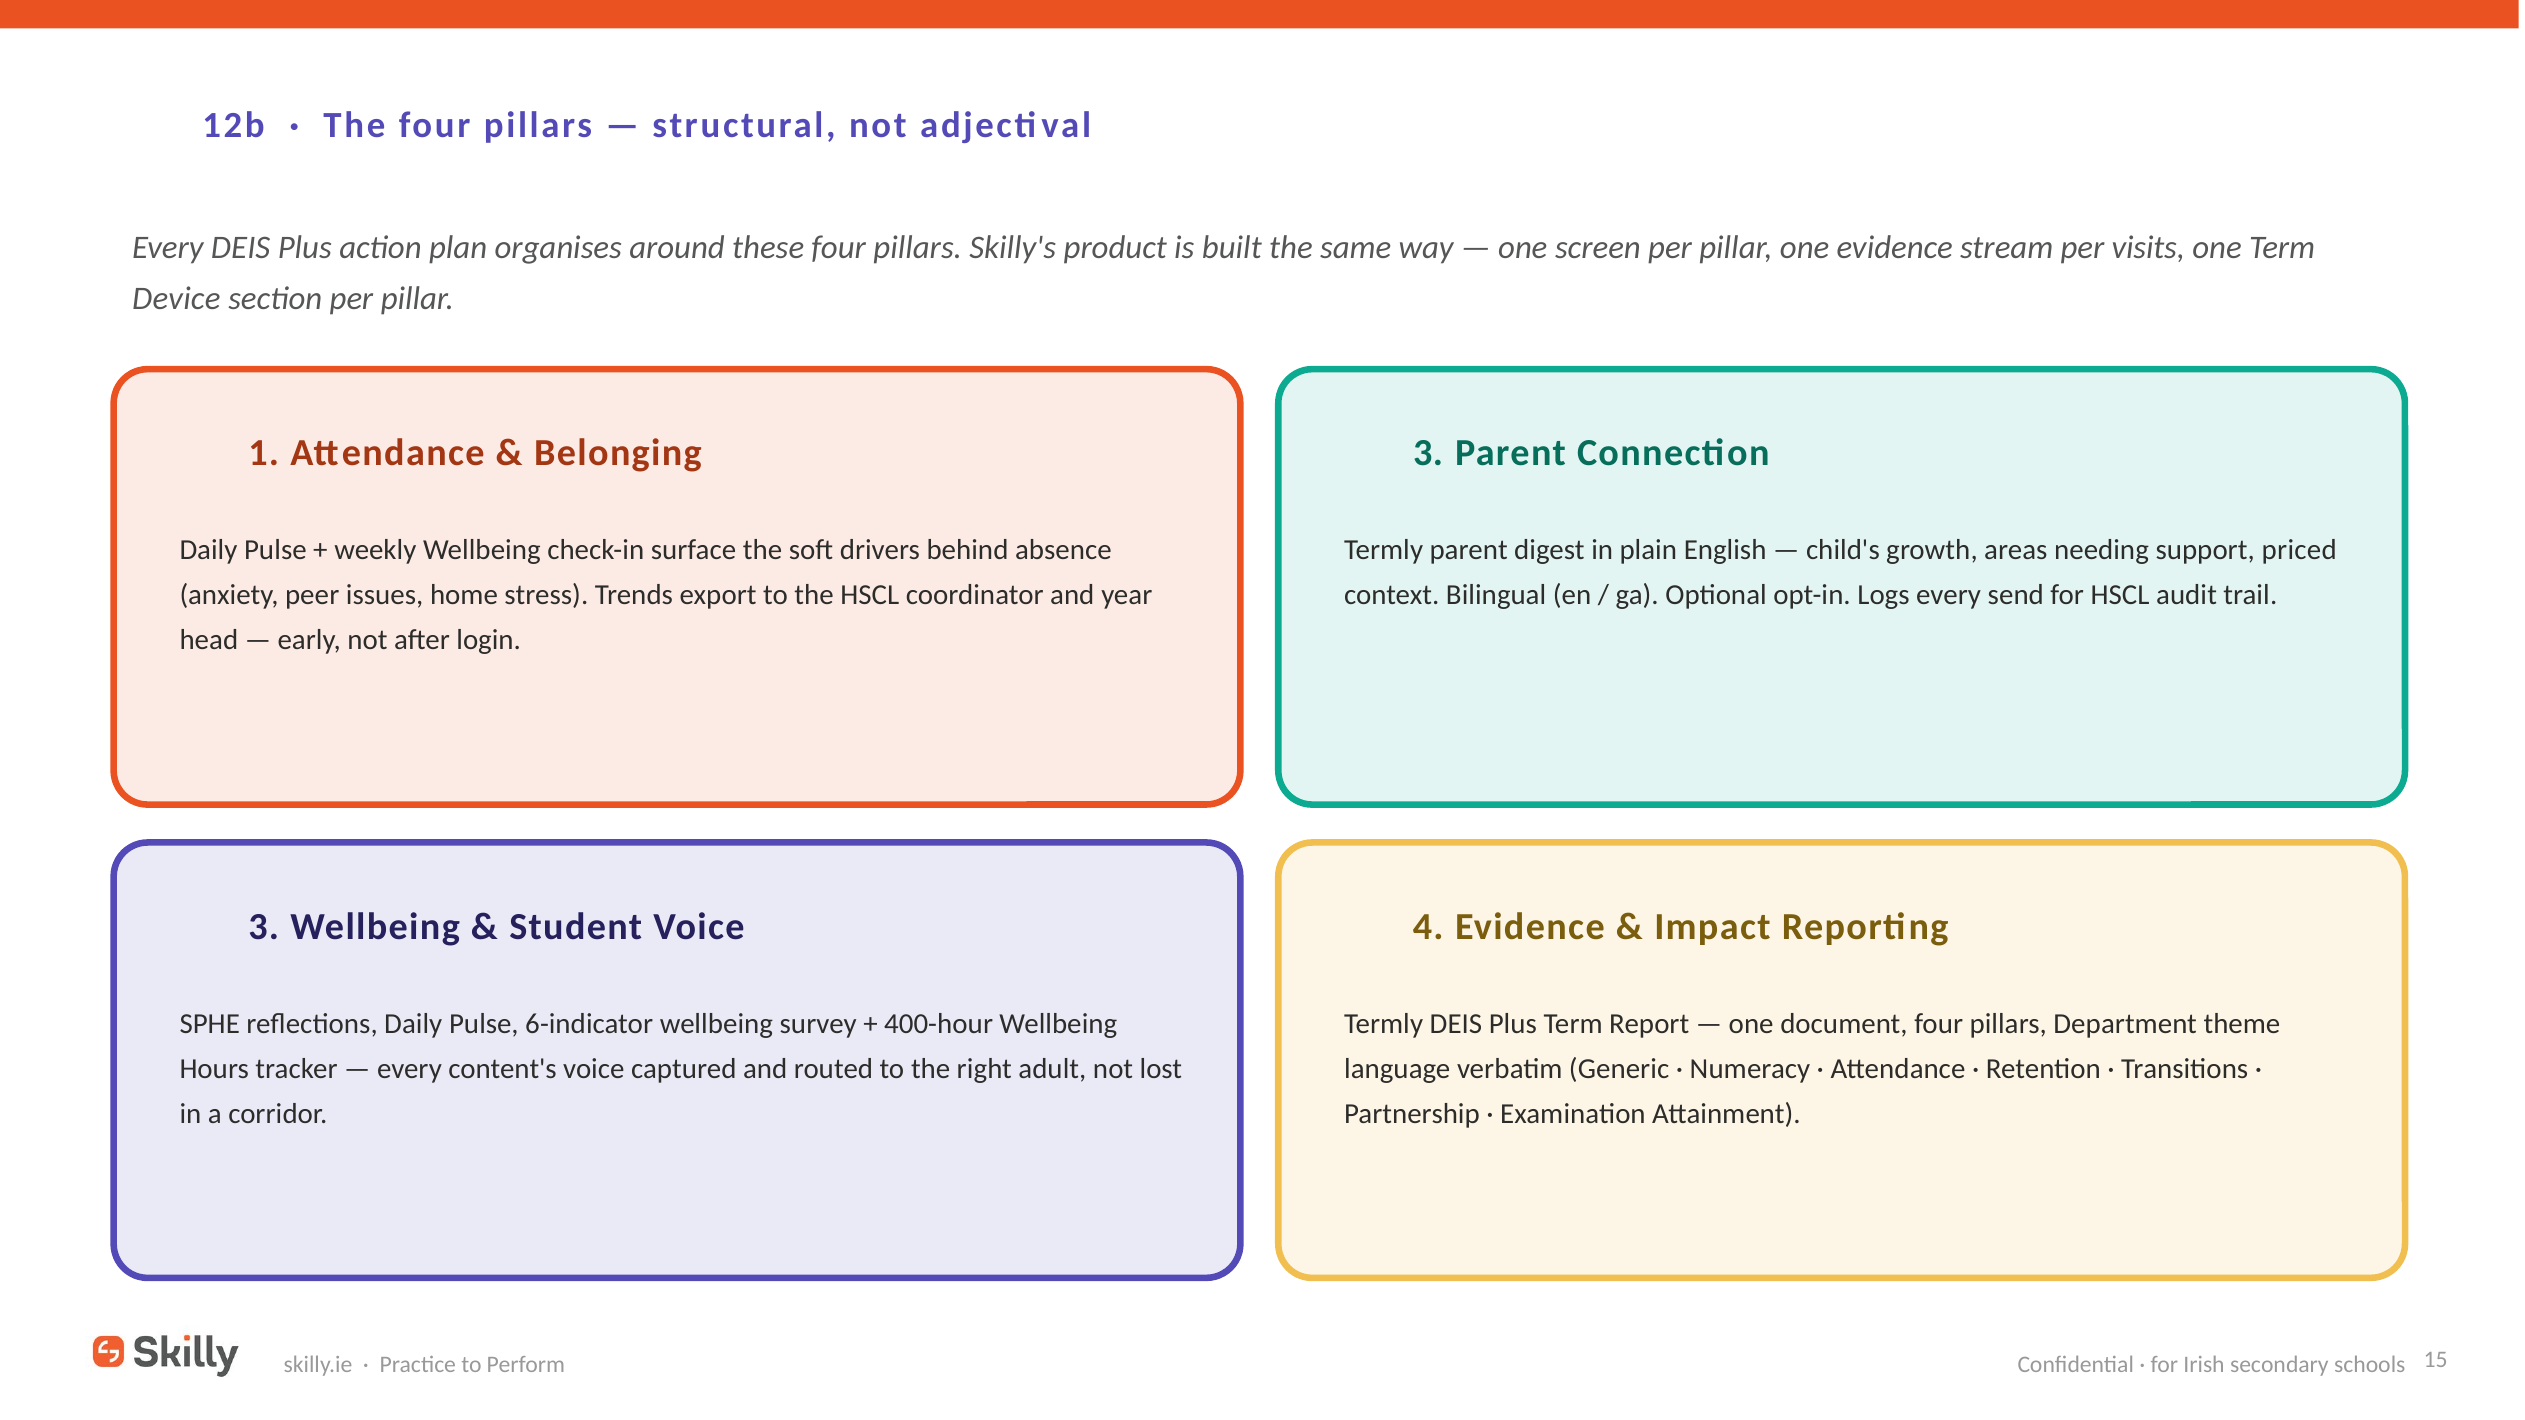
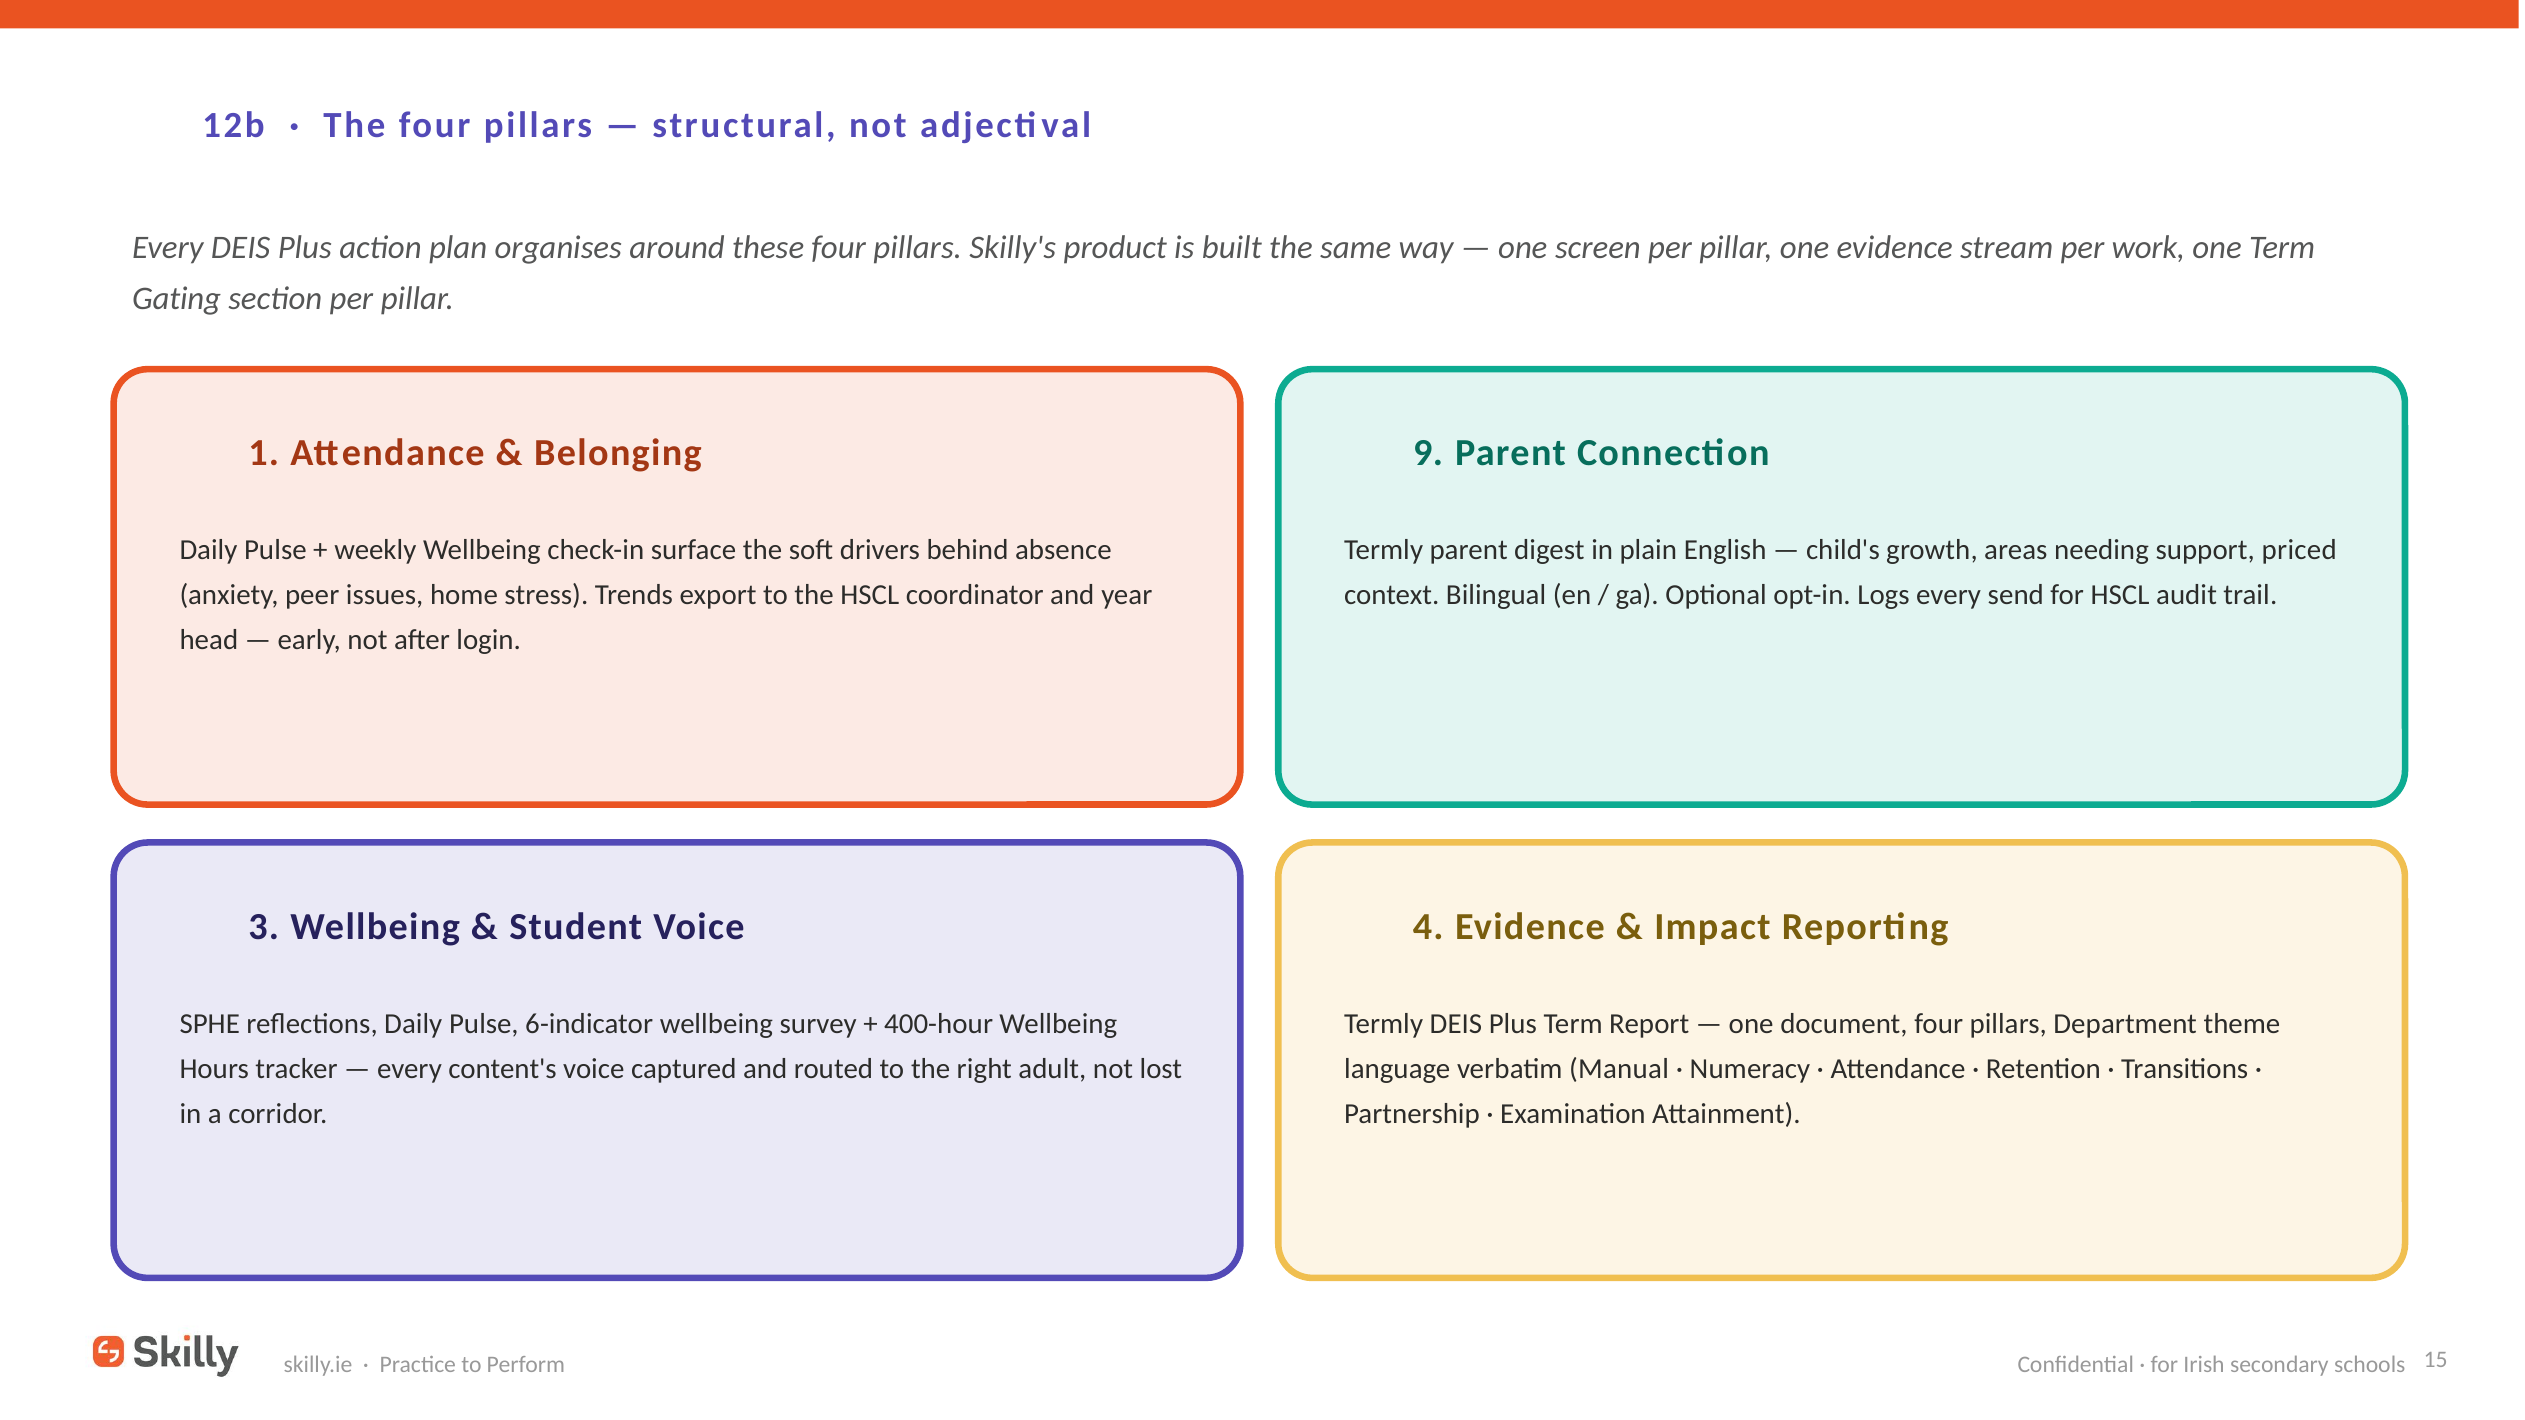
visits: visits -> work
Device: Device -> Gating
3 at (1428, 453): 3 -> 9
Generic: Generic -> Manual
